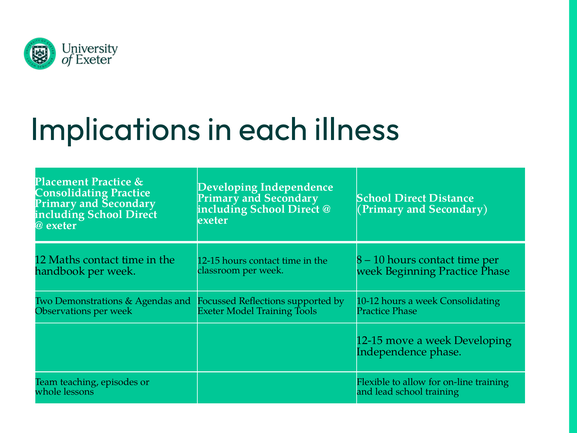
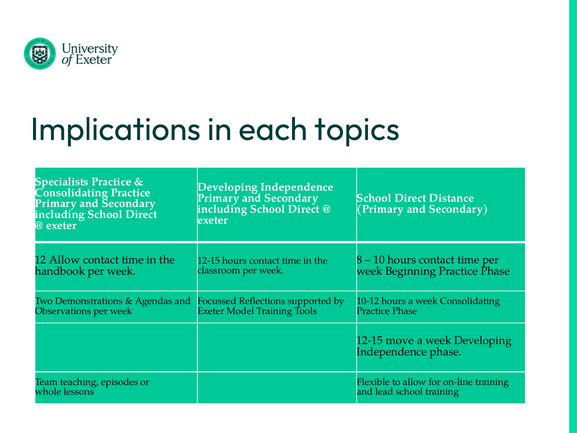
illness: illness -> topics
Placement: Placement -> Specialists
12 Maths: Maths -> Allow
